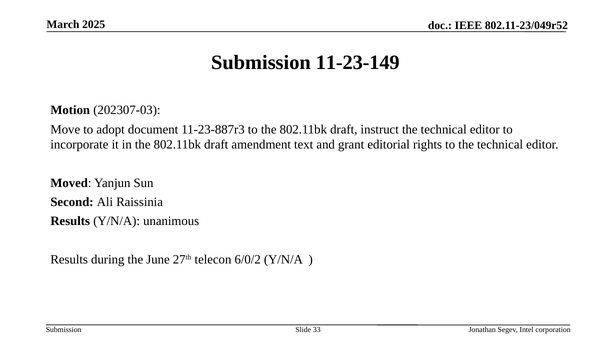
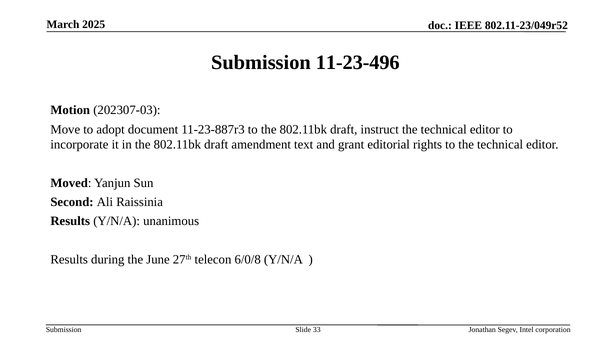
11-23-149: 11-23-149 -> 11-23-496
6/0/2: 6/0/2 -> 6/0/8
